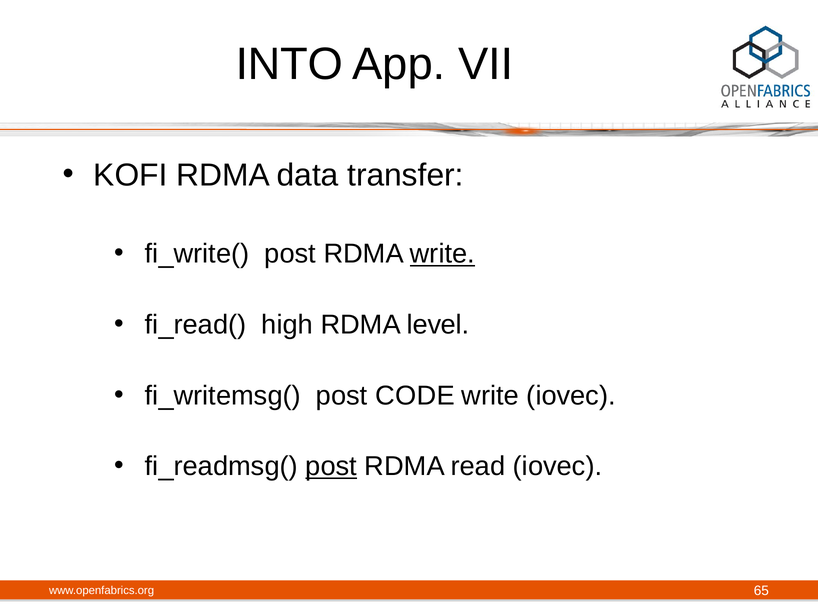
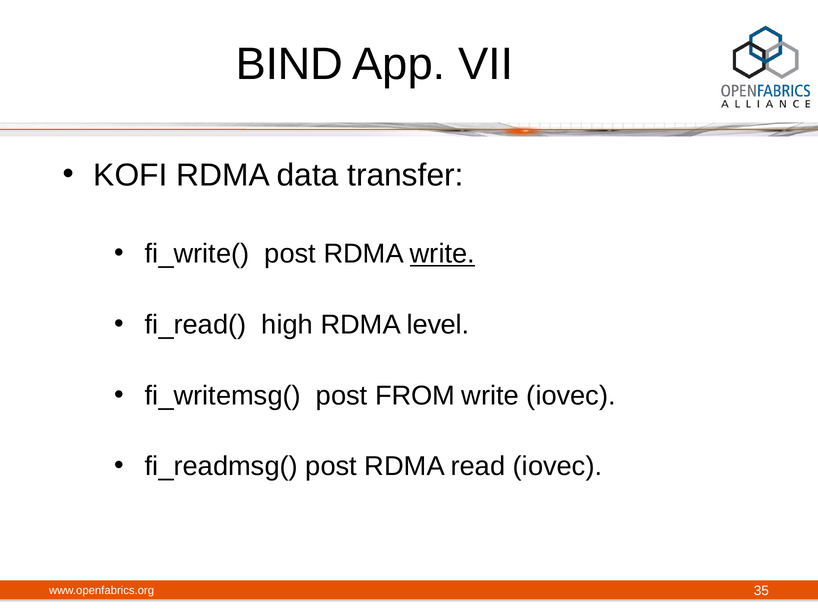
INTO: INTO -> BIND
CODE: CODE -> FROM
post at (331, 467) underline: present -> none
65: 65 -> 35
